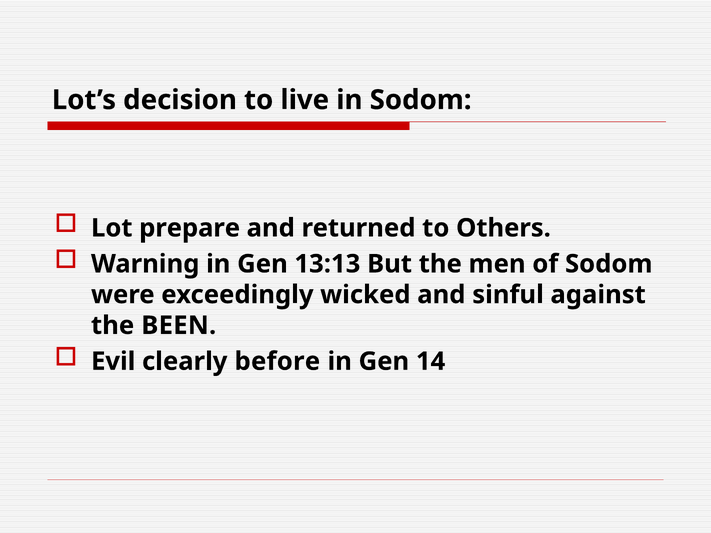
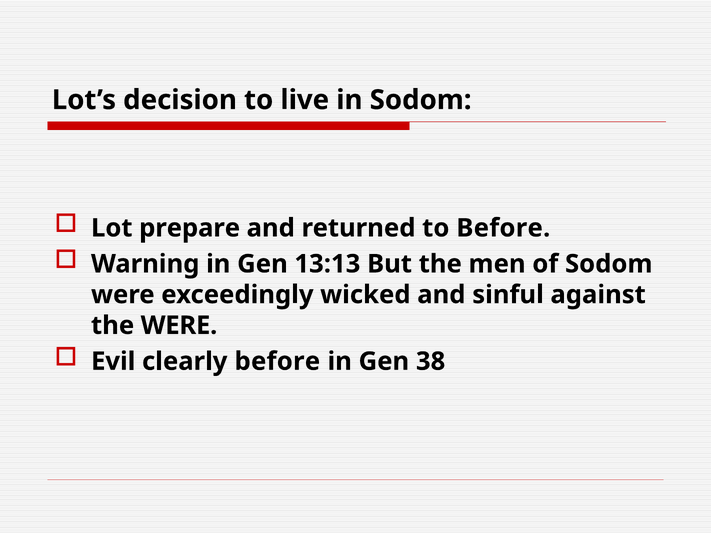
to Others: Others -> Before
the BEEN: BEEN -> WERE
14: 14 -> 38
